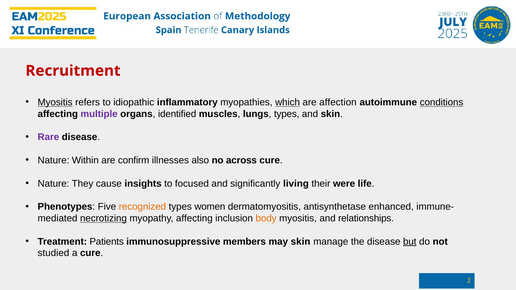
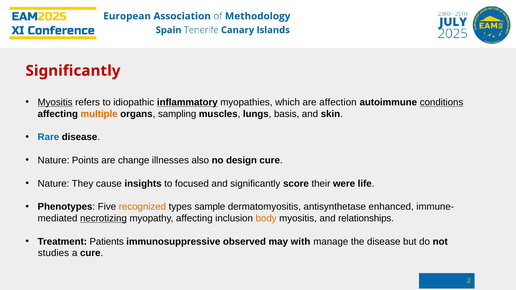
Recruitment at (73, 71): Recruitment -> Significantly
inflammatory underline: none -> present
which underline: present -> none
multiple colour: purple -> orange
identified: identified -> sampling
lungs types: types -> basis
Rare colour: purple -> blue
Within: Within -> Points
confirm: confirm -> change
across: across -> design
living: living -> score
women: women -> sample
members: members -> observed
may skin: skin -> with
but underline: present -> none
studied: studied -> studies
